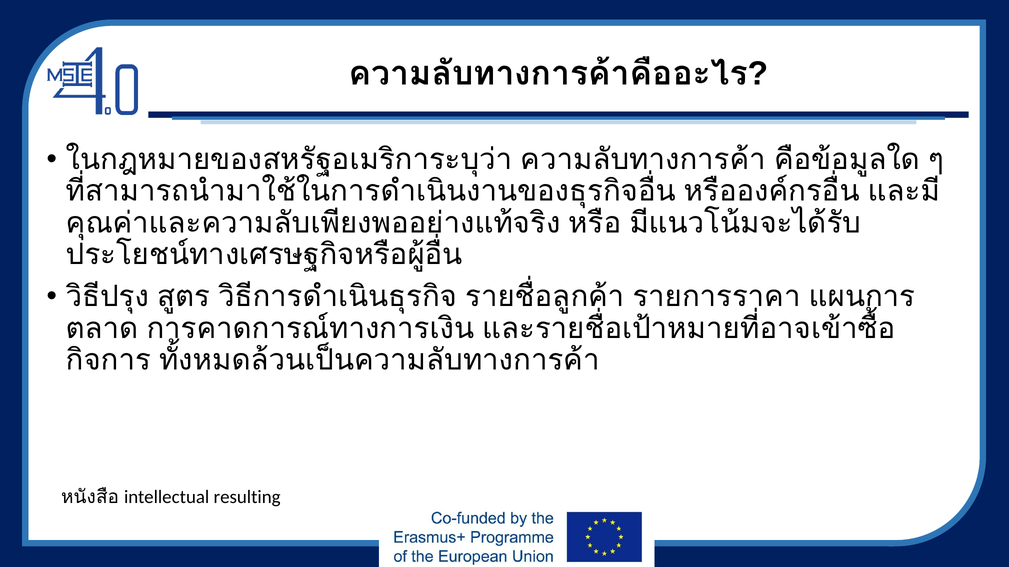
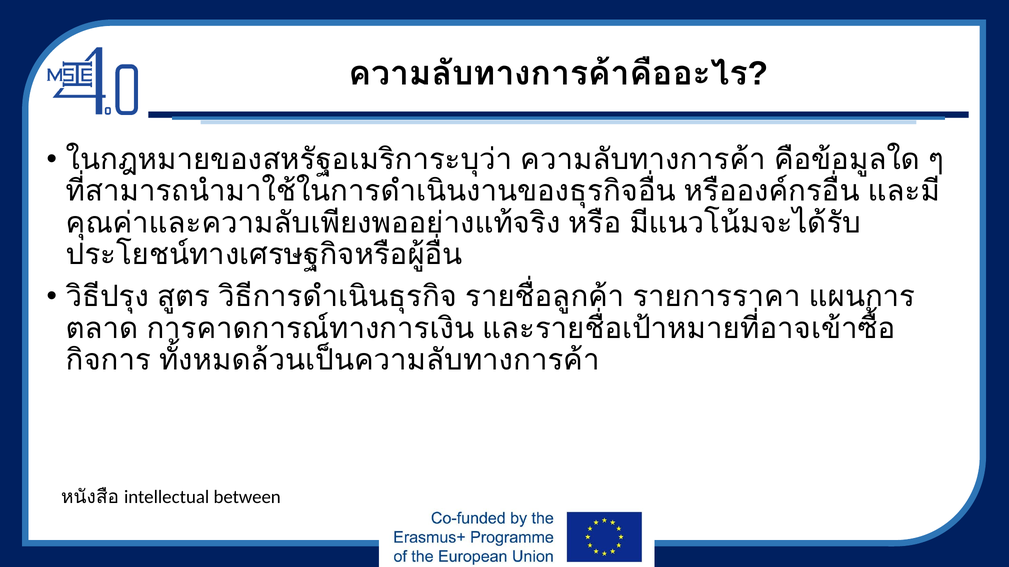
resulting: resulting -> between
